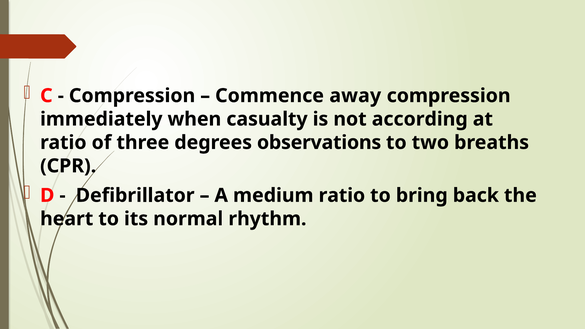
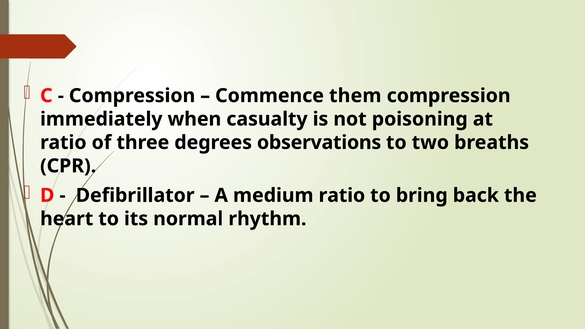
away: away -> them
according: according -> poisoning
